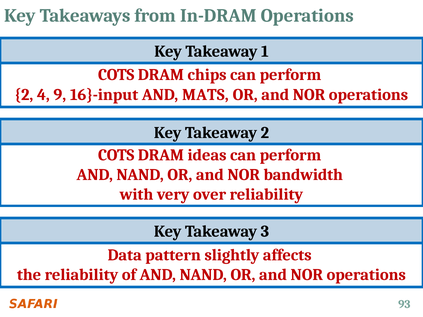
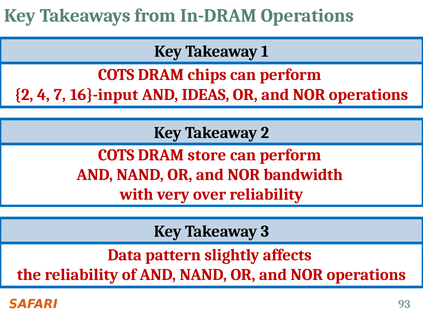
9: 9 -> 7
MATS: MATS -> IDEAS
ideas: ideas -> store
